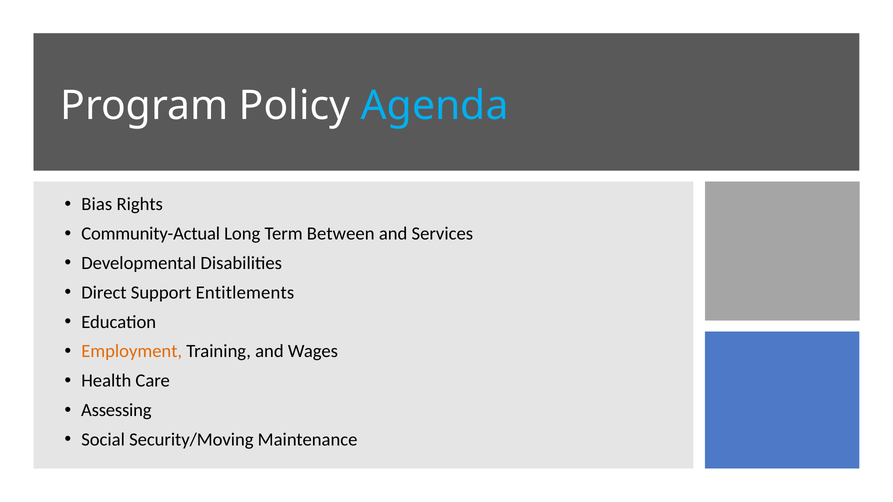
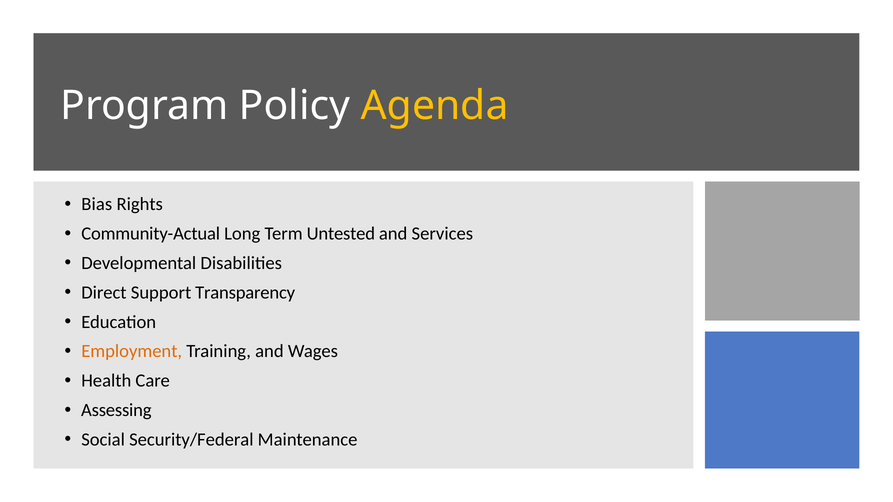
Agenda colour: light blue -> yellow
Between: Between -> Untested
Entitlements: Entitlements -> Transparency
Security/Moving: Security/Moving -> Security/Federal
